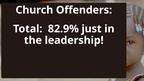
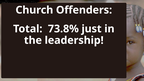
82.9%: 82.9% -> 73.8%
